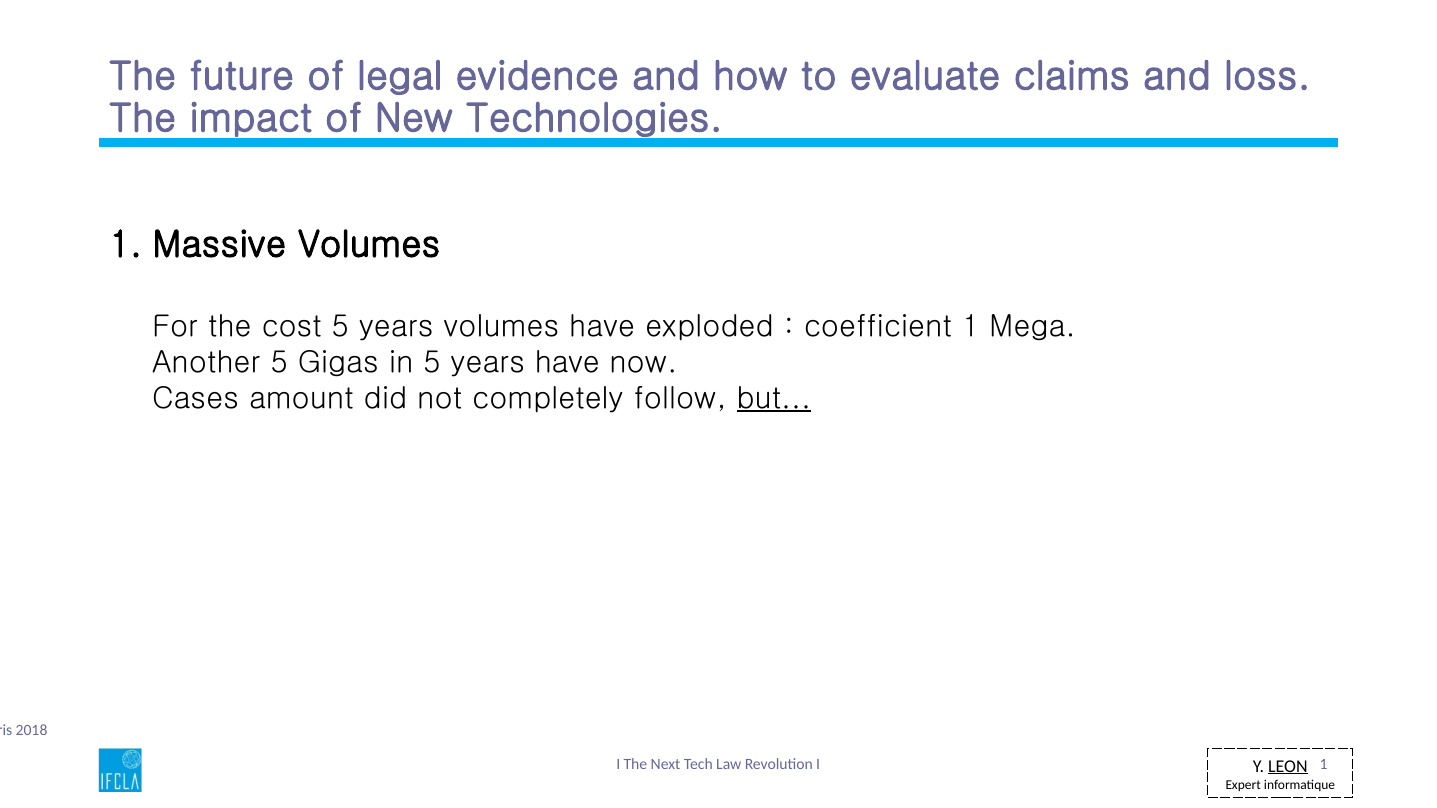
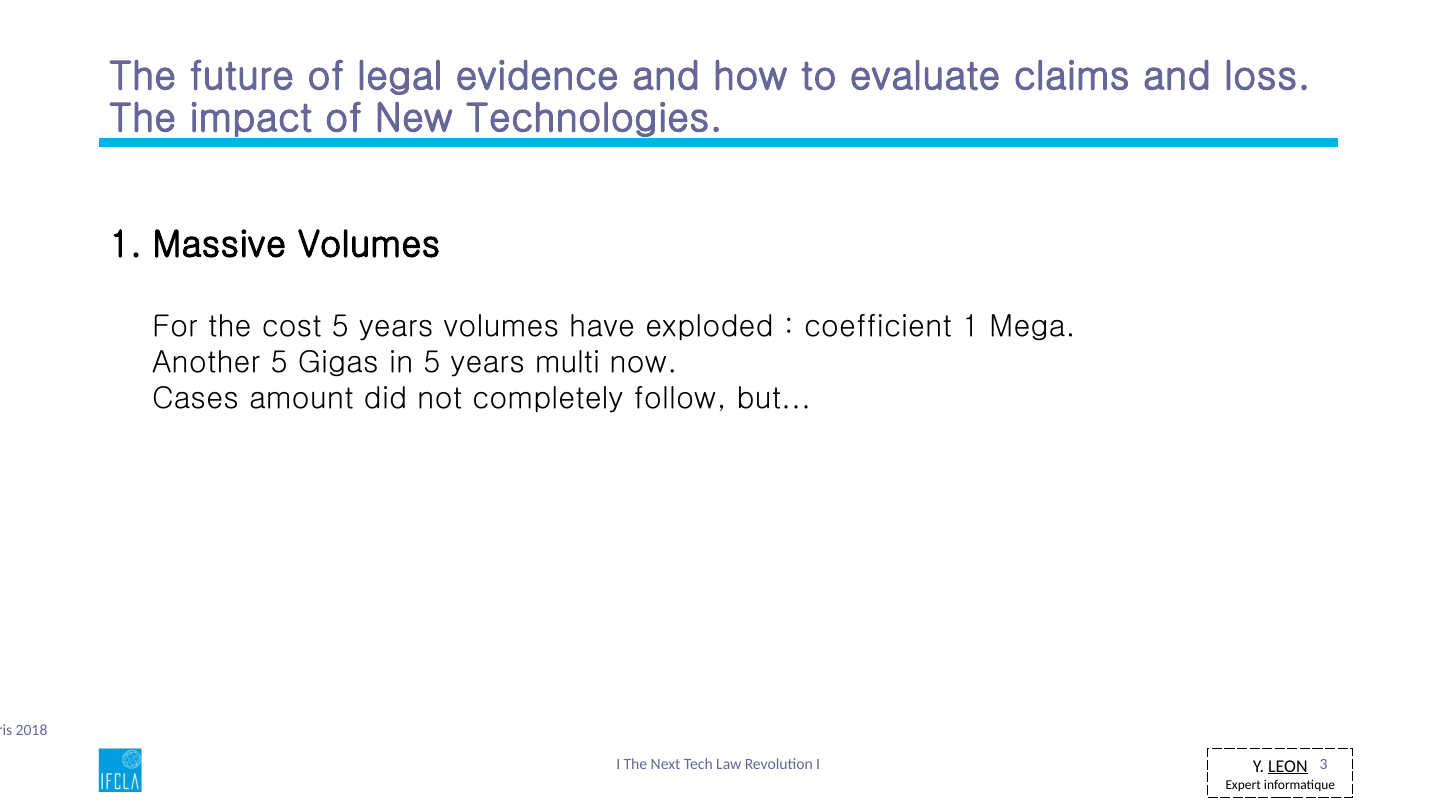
years have: have -> multi
but underline: present -> none
I 1: 1 -> 3
